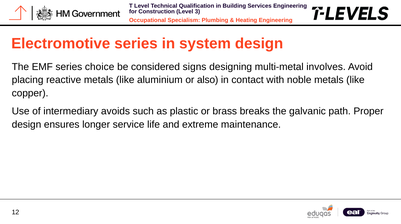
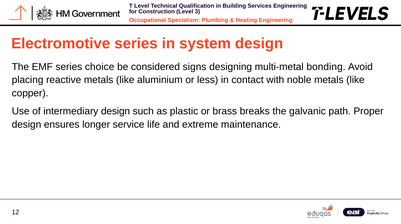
involves: involves -> bonding
also: also -> less
intermediary avoids: avoids -> design
